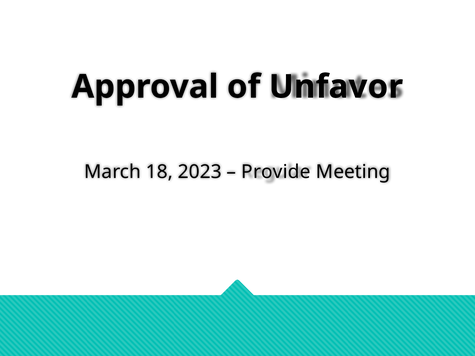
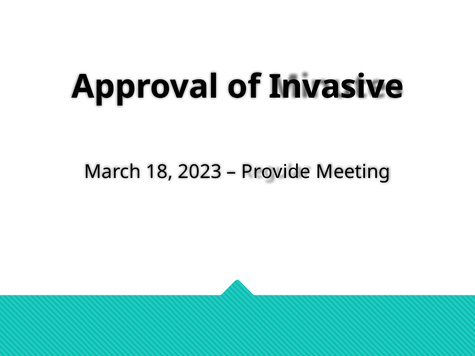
Unfavor: Unfavor -> Invasive
